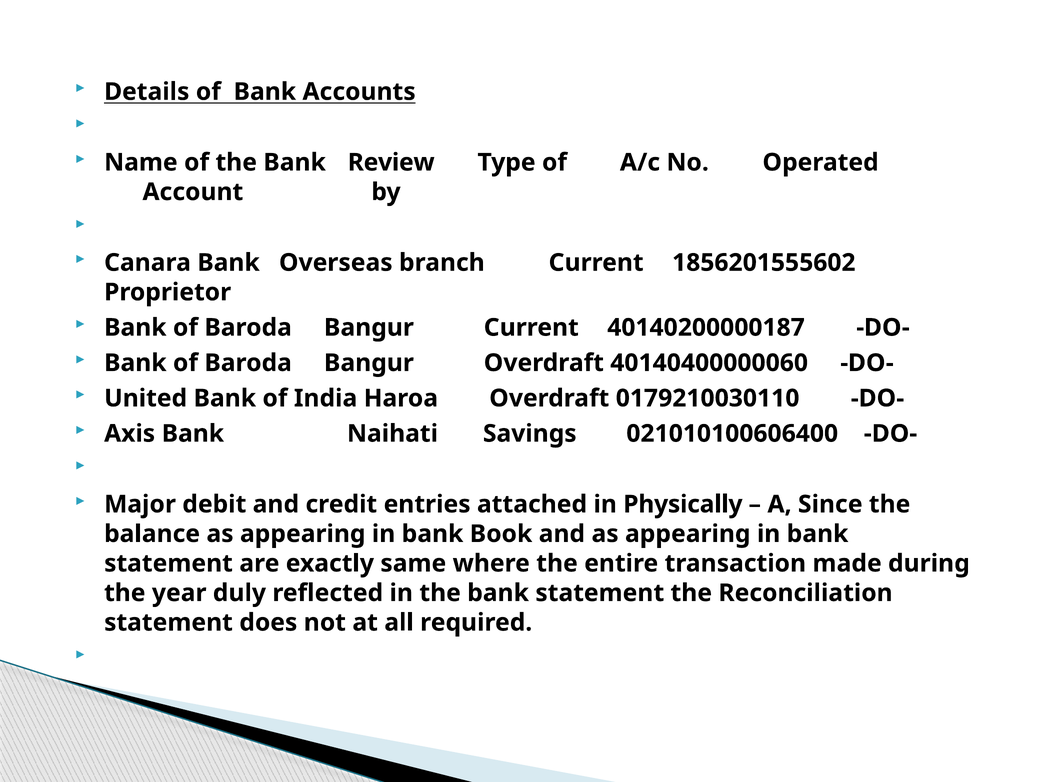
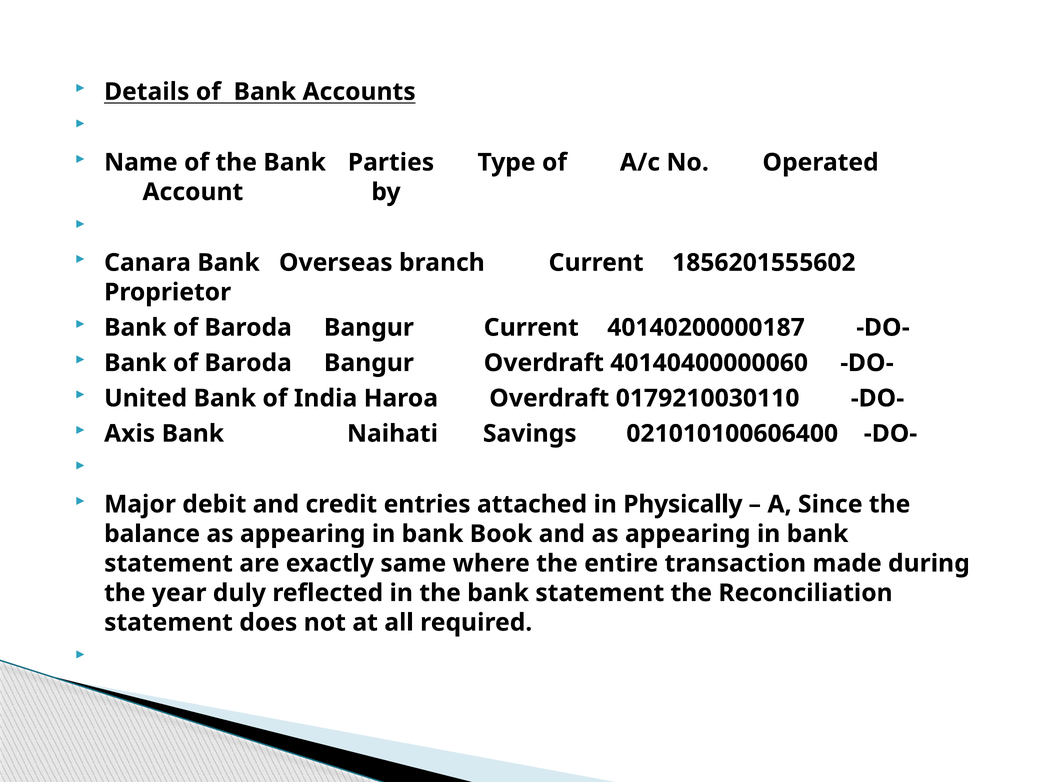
Review: Review -> Parties
